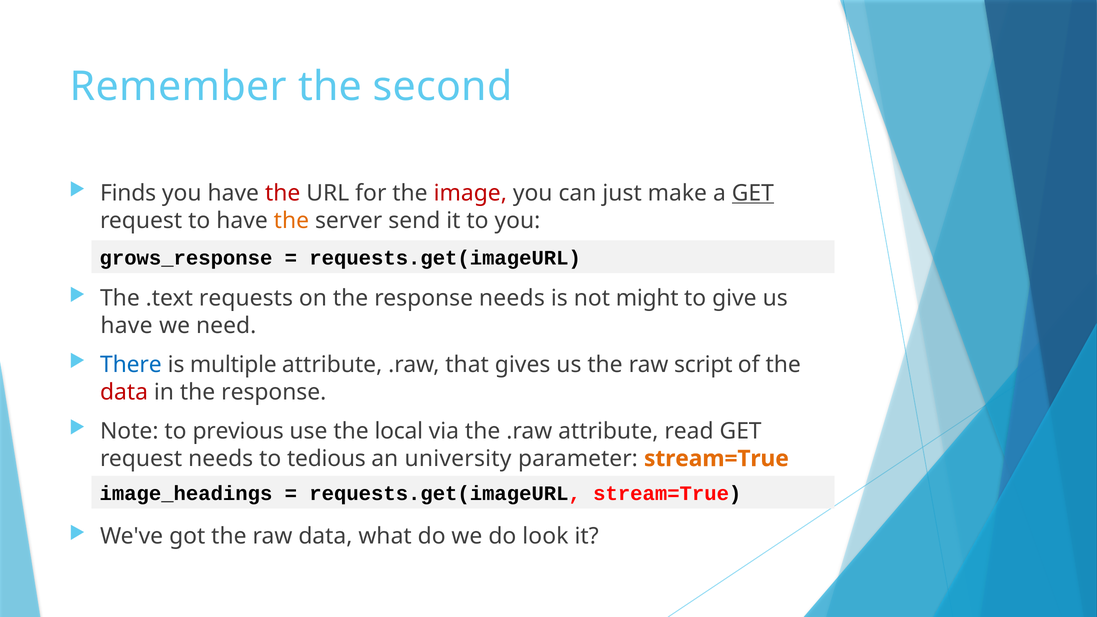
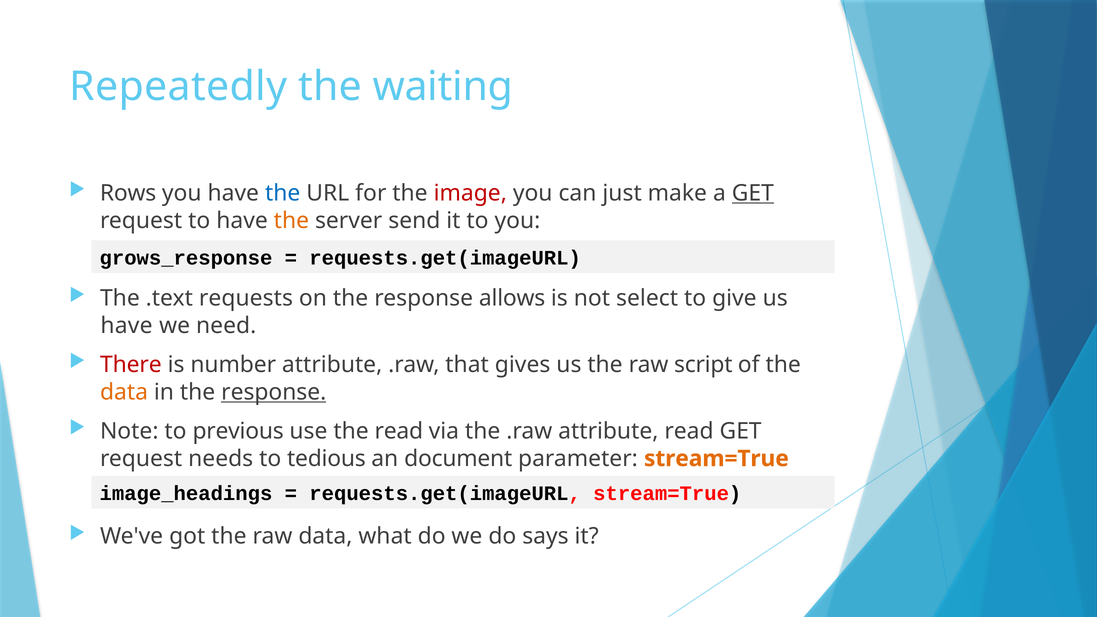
Remember: Remember -> Repeatedly
second: second -> waiting
Finds: Finds -> Rows
the at (283, 193) colour: red -> blue
response needs: needs -> allows
might: might -> select
There colour: blue -> red
multiple: multiple -> number
data at (124, 392) colour: red -> orange
response at (274, 392) underline: none -> present
the local: local -> read
university: university -> document
look: look -> says
